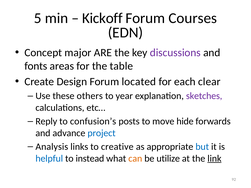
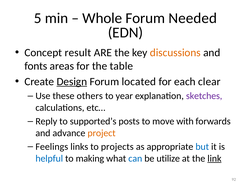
Kickoff: Kickoff -> Whole
Courses: Courses -> Needed
major: major -> result
discussions colour: purple -> orange
Design underline: none -> present
confusion’s: confusion’s -> supported’s
hide: hide -> with
project colour: blue -> orange
Analysis: Analysis -> Feelings
creative: creative -> projects
instead: instead -> making
can colour: orange -> blue
